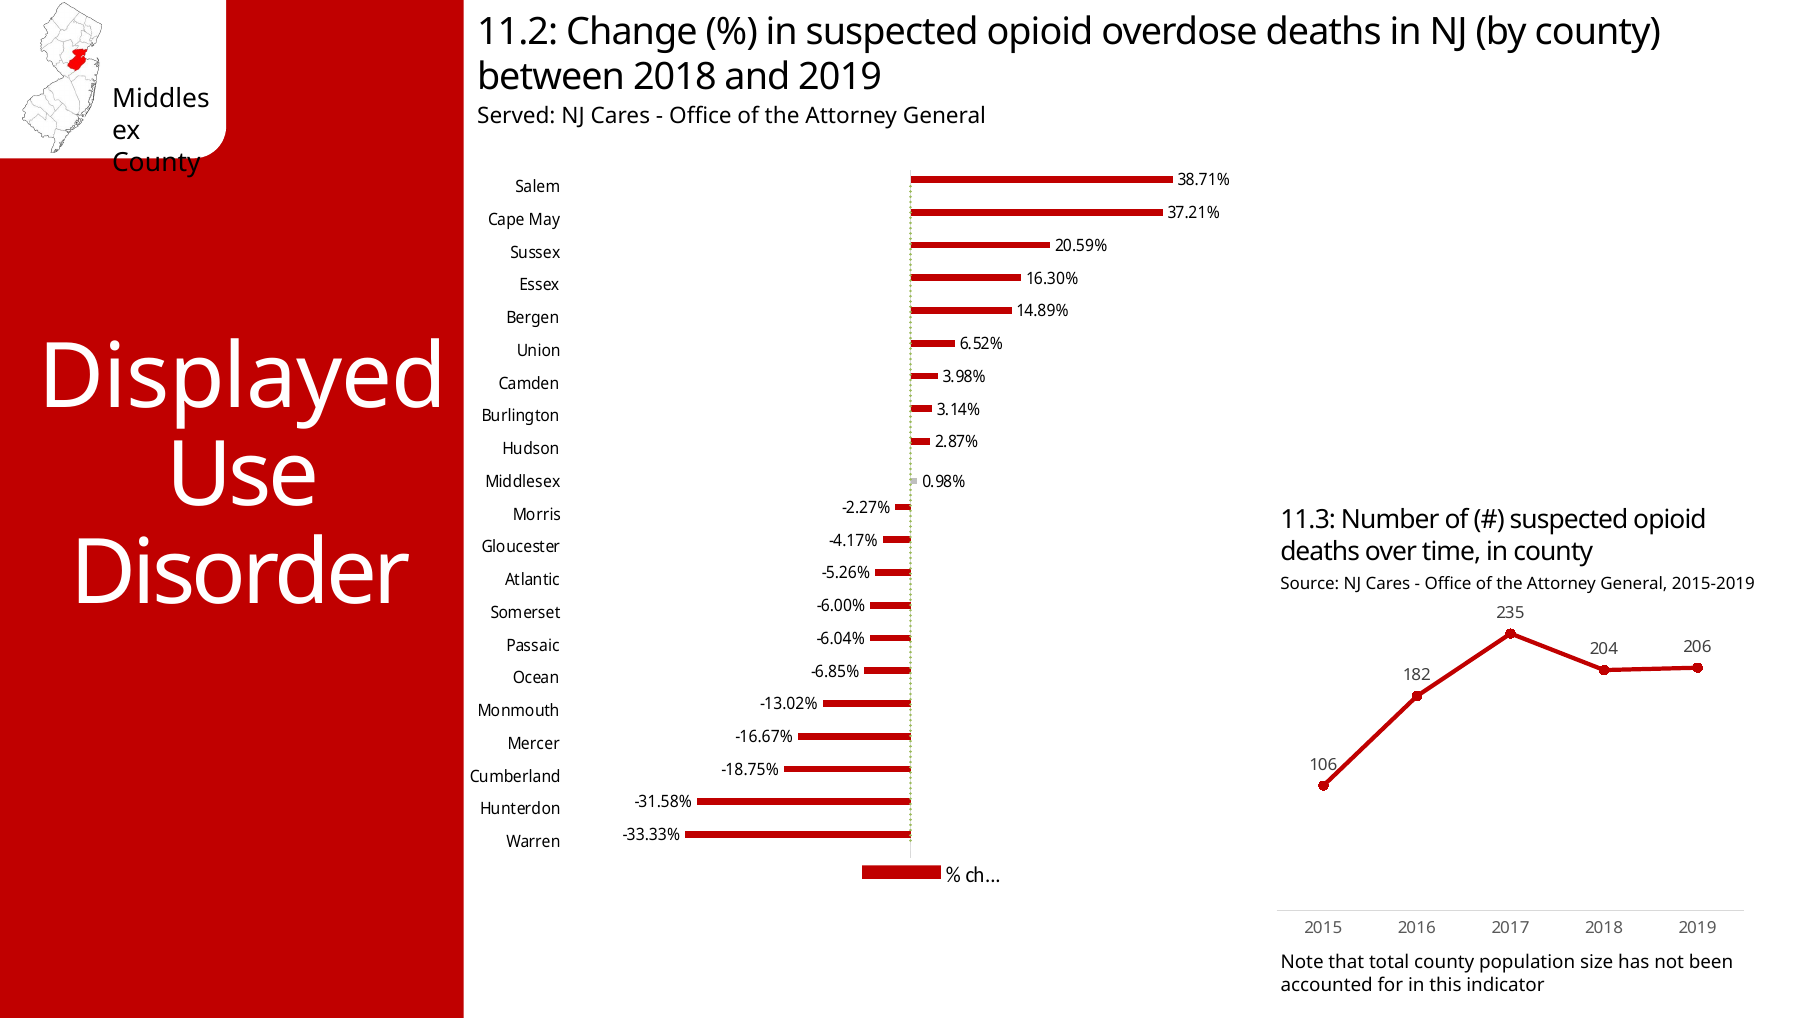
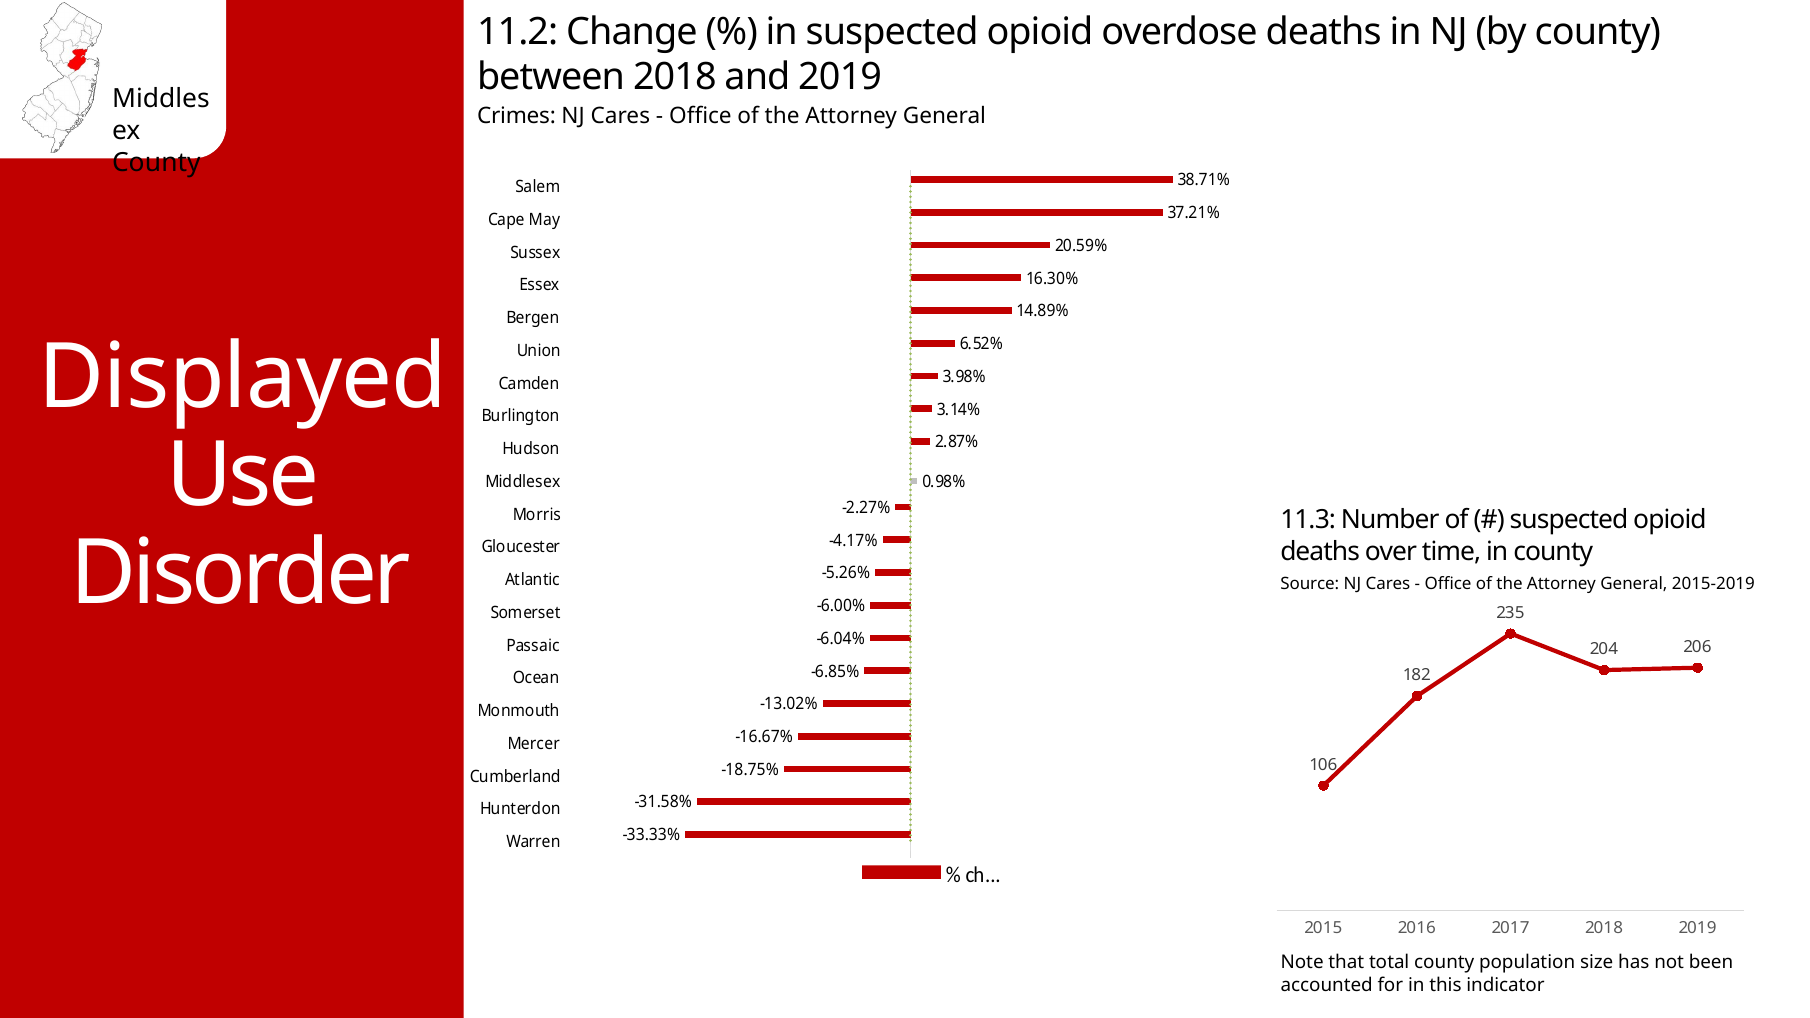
Served: Served -> Crimes
